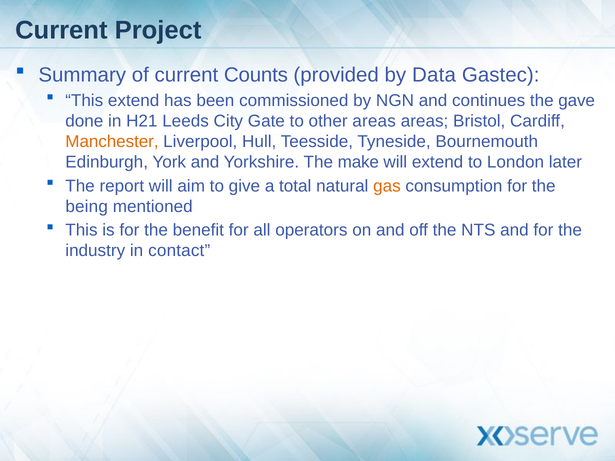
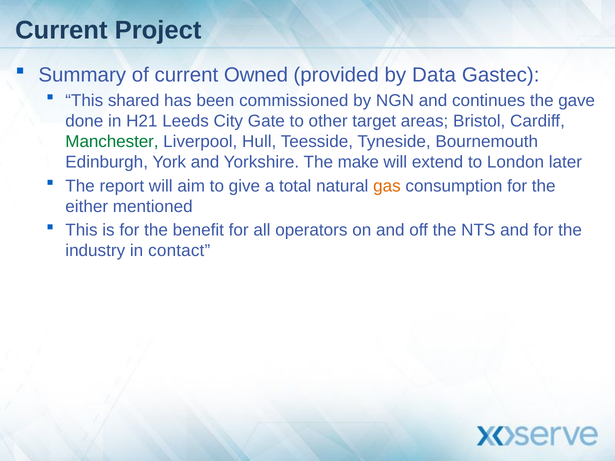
Counts: Counts -> Owned
This extend: extend -> shared
other areas: areas -> target
Manchester colour: orange -> green
being: being -> either
